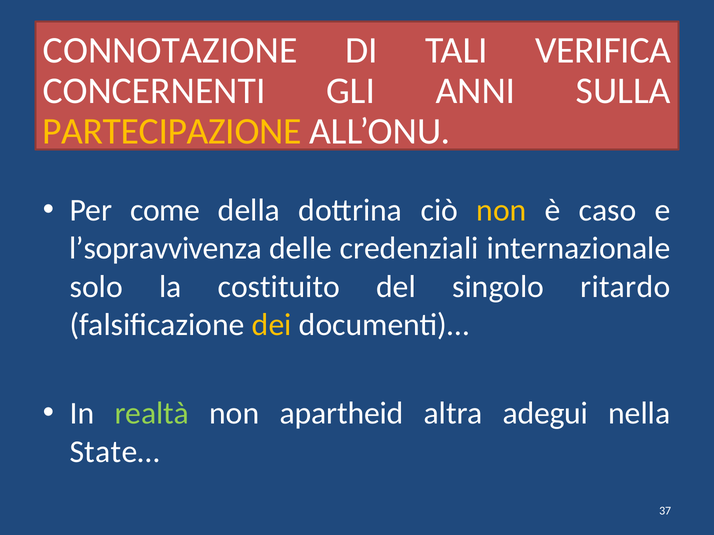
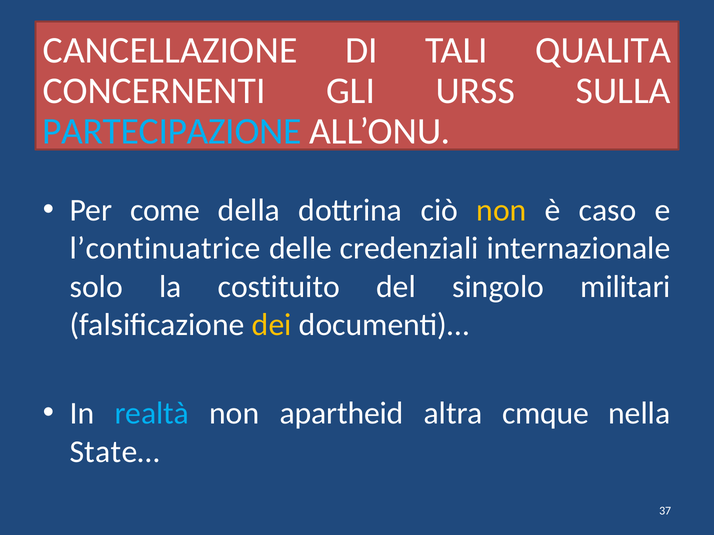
CONNOTAZIONE: CONNOTAZIONE -> CANCELLAZIONE
VERIFICA: VERIFICA -> QUALITA
ANNI: ANNI -> URSS
PARTECIPAZIONE colour: yellow -> light blue
l’sopravvivenza: l’sopravvivenza -> l’continuatrice
ritardo: ritardo -> militari
realtà colour: light green -> light blue
adegui: adegui -> cmque
